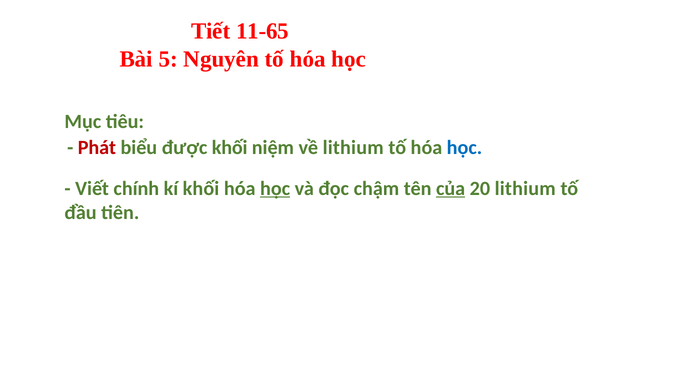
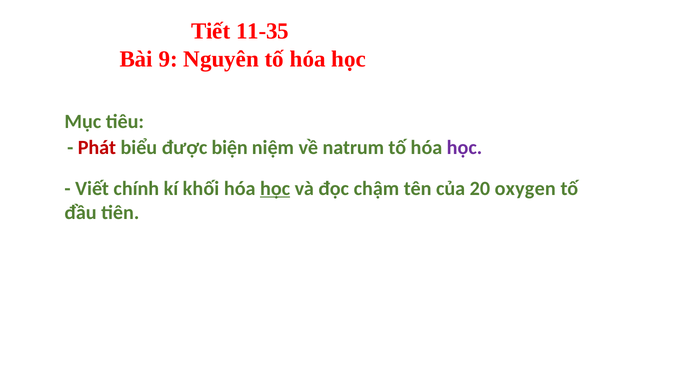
11-65: 11-65 -> 11-35
5: 5 -> 9
được khối: khối -> biện
về lithium: lithium -> natrum
học at (464, 148) colour: blue -> purple
của underline: present -> none
20 lithium: lithium -> oxygen
